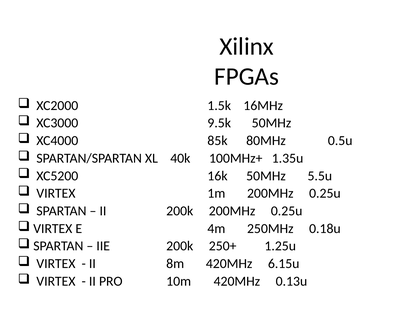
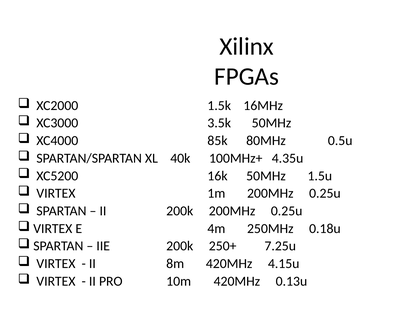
9.5k: 9.5k -> 3.5k
1.35u: 1.35u -> 4.35u
5.5u: 5.5u -> 1.5u
1.25u: 1.25u -> 7.25u
6.15u: 6.15u -> 4.15u
